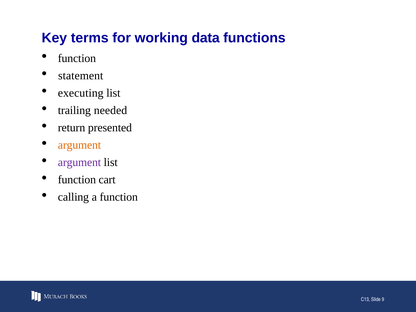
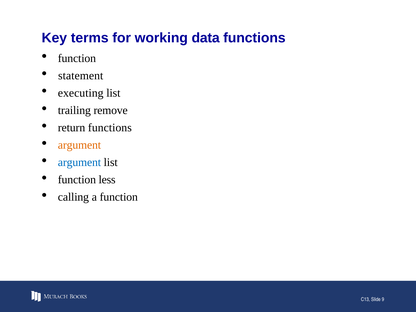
needed: needed -> remove
return presented: presented -> functions
argument at (79, 162) colour: purple -> blue
cart: cart -> less
